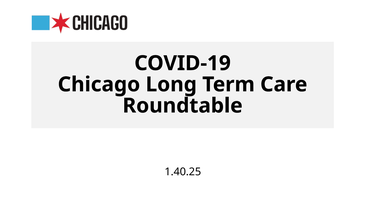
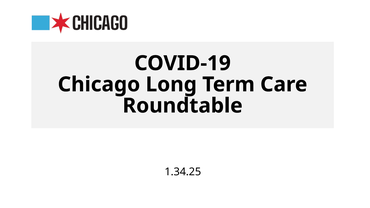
1.40.25: 1.40.25 -> 1.34.25
